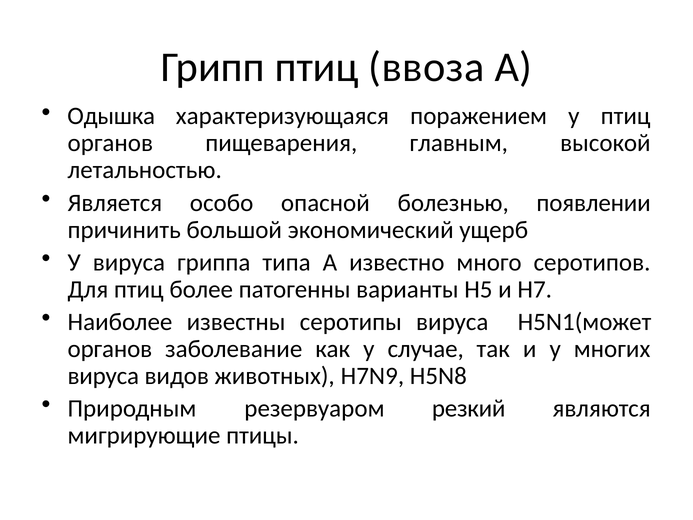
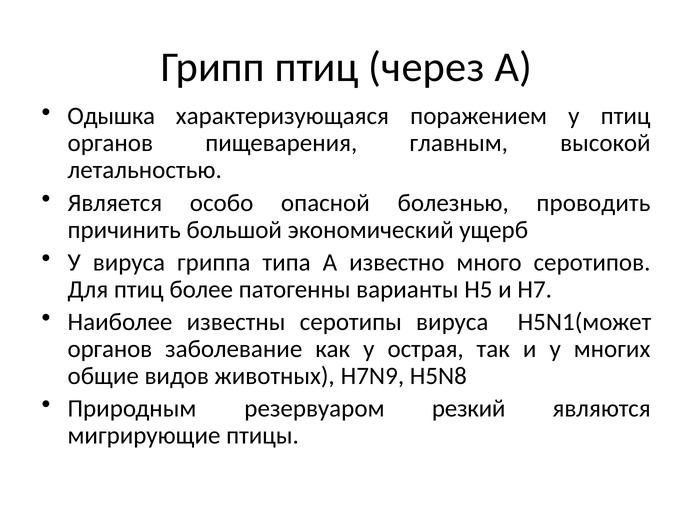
ввоза: ввоза -> через
появлении: появлении -> проводить
случае: случае -> острая
вируса at (103, 376): вируса -> общие
